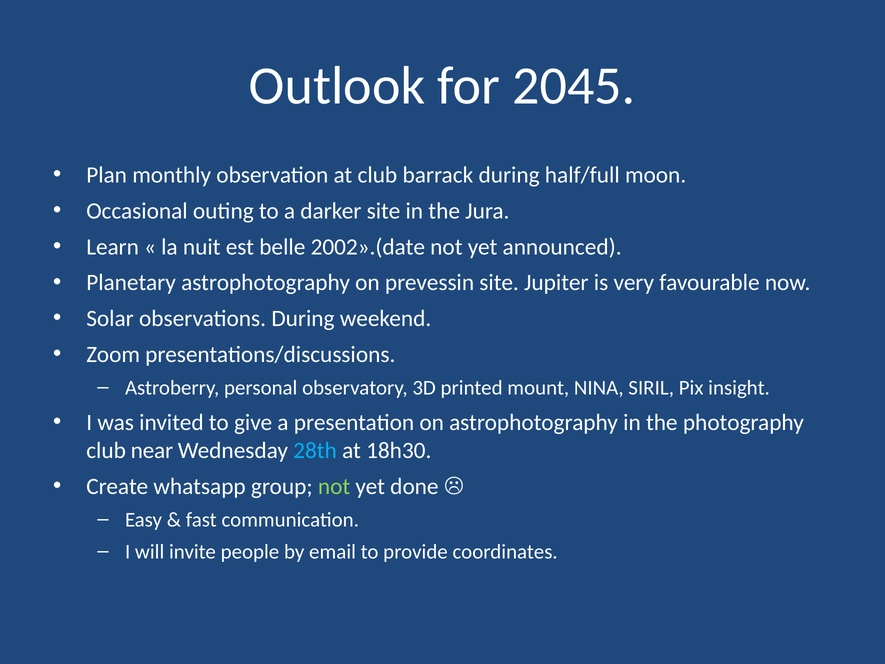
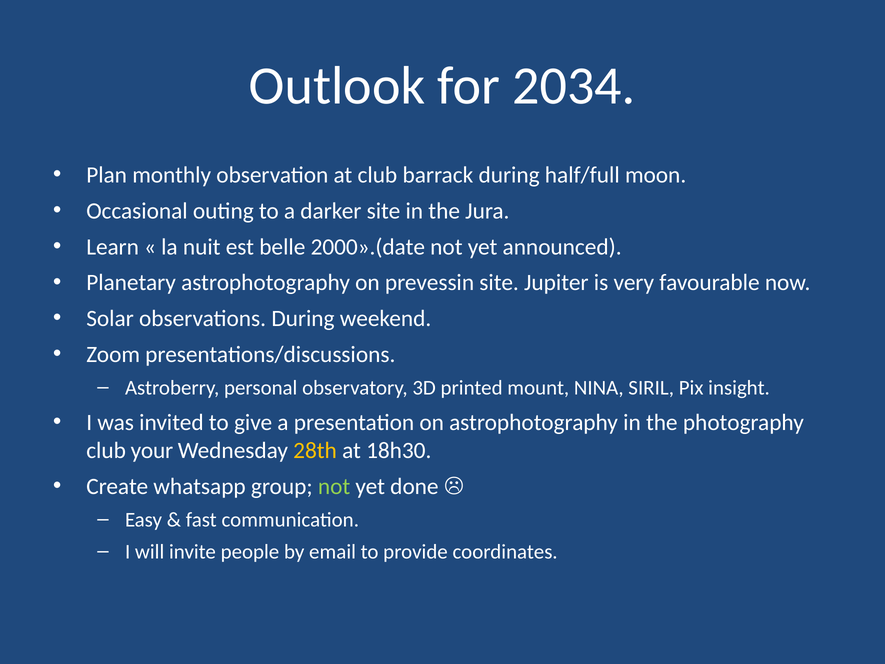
2045: 2045 -> 2034
2002».(date: 2002».(date -> 2000».(date
near: near -> your
28th colour: light blue -> yellow
